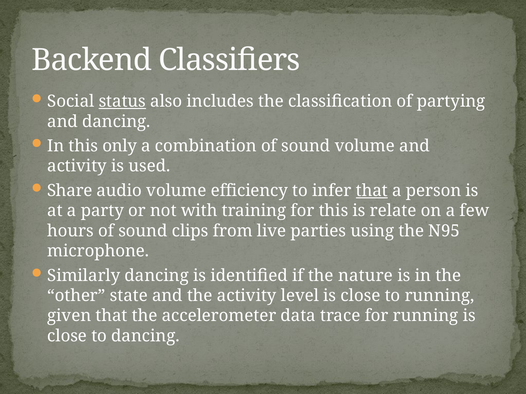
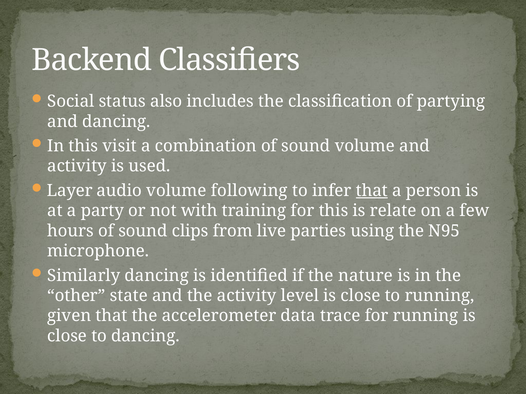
status underline: present -> none
only: only -> visit
Share: Share -> Layer
efficiency: efficiency -> following
